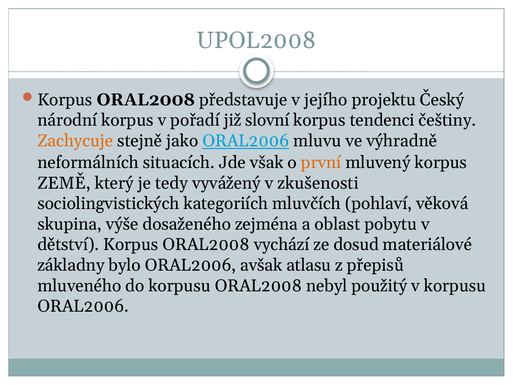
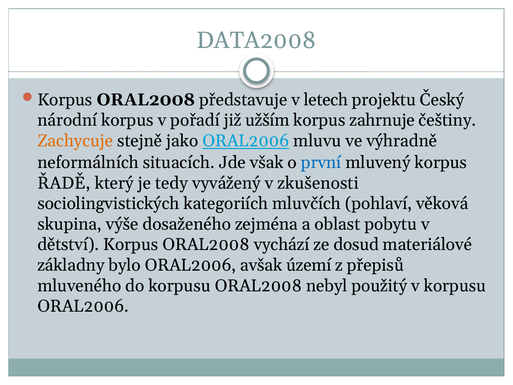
UPOL2008: UPOL2008 -> DATA2008
jejího: jejího -> letech
slovní: slovní -> užším
tendenci: tendenci -> zahrnuje
první colour: orange -> blue
ZEMĚ: ZEMĚ -> ŘADĚ
atlasu: atlasu -> území
